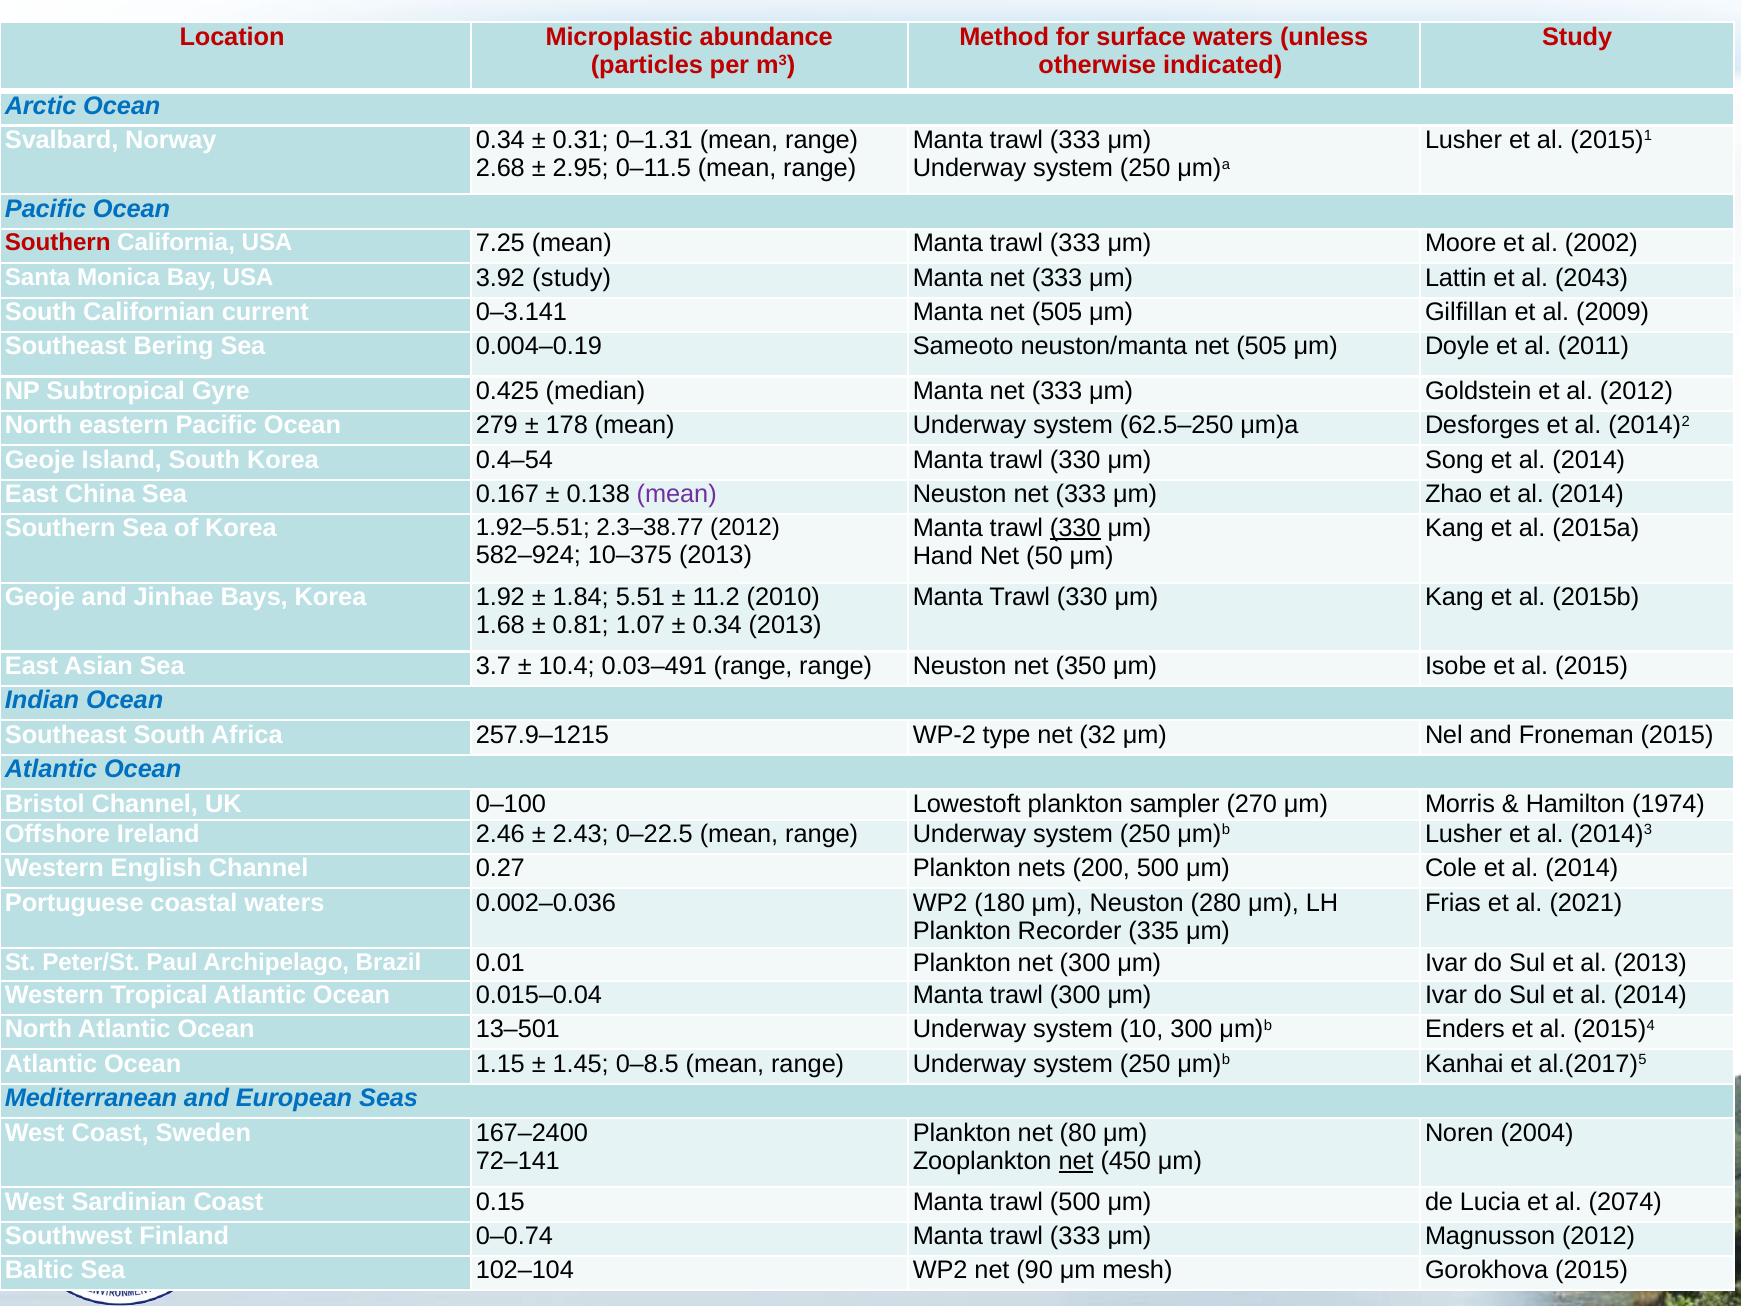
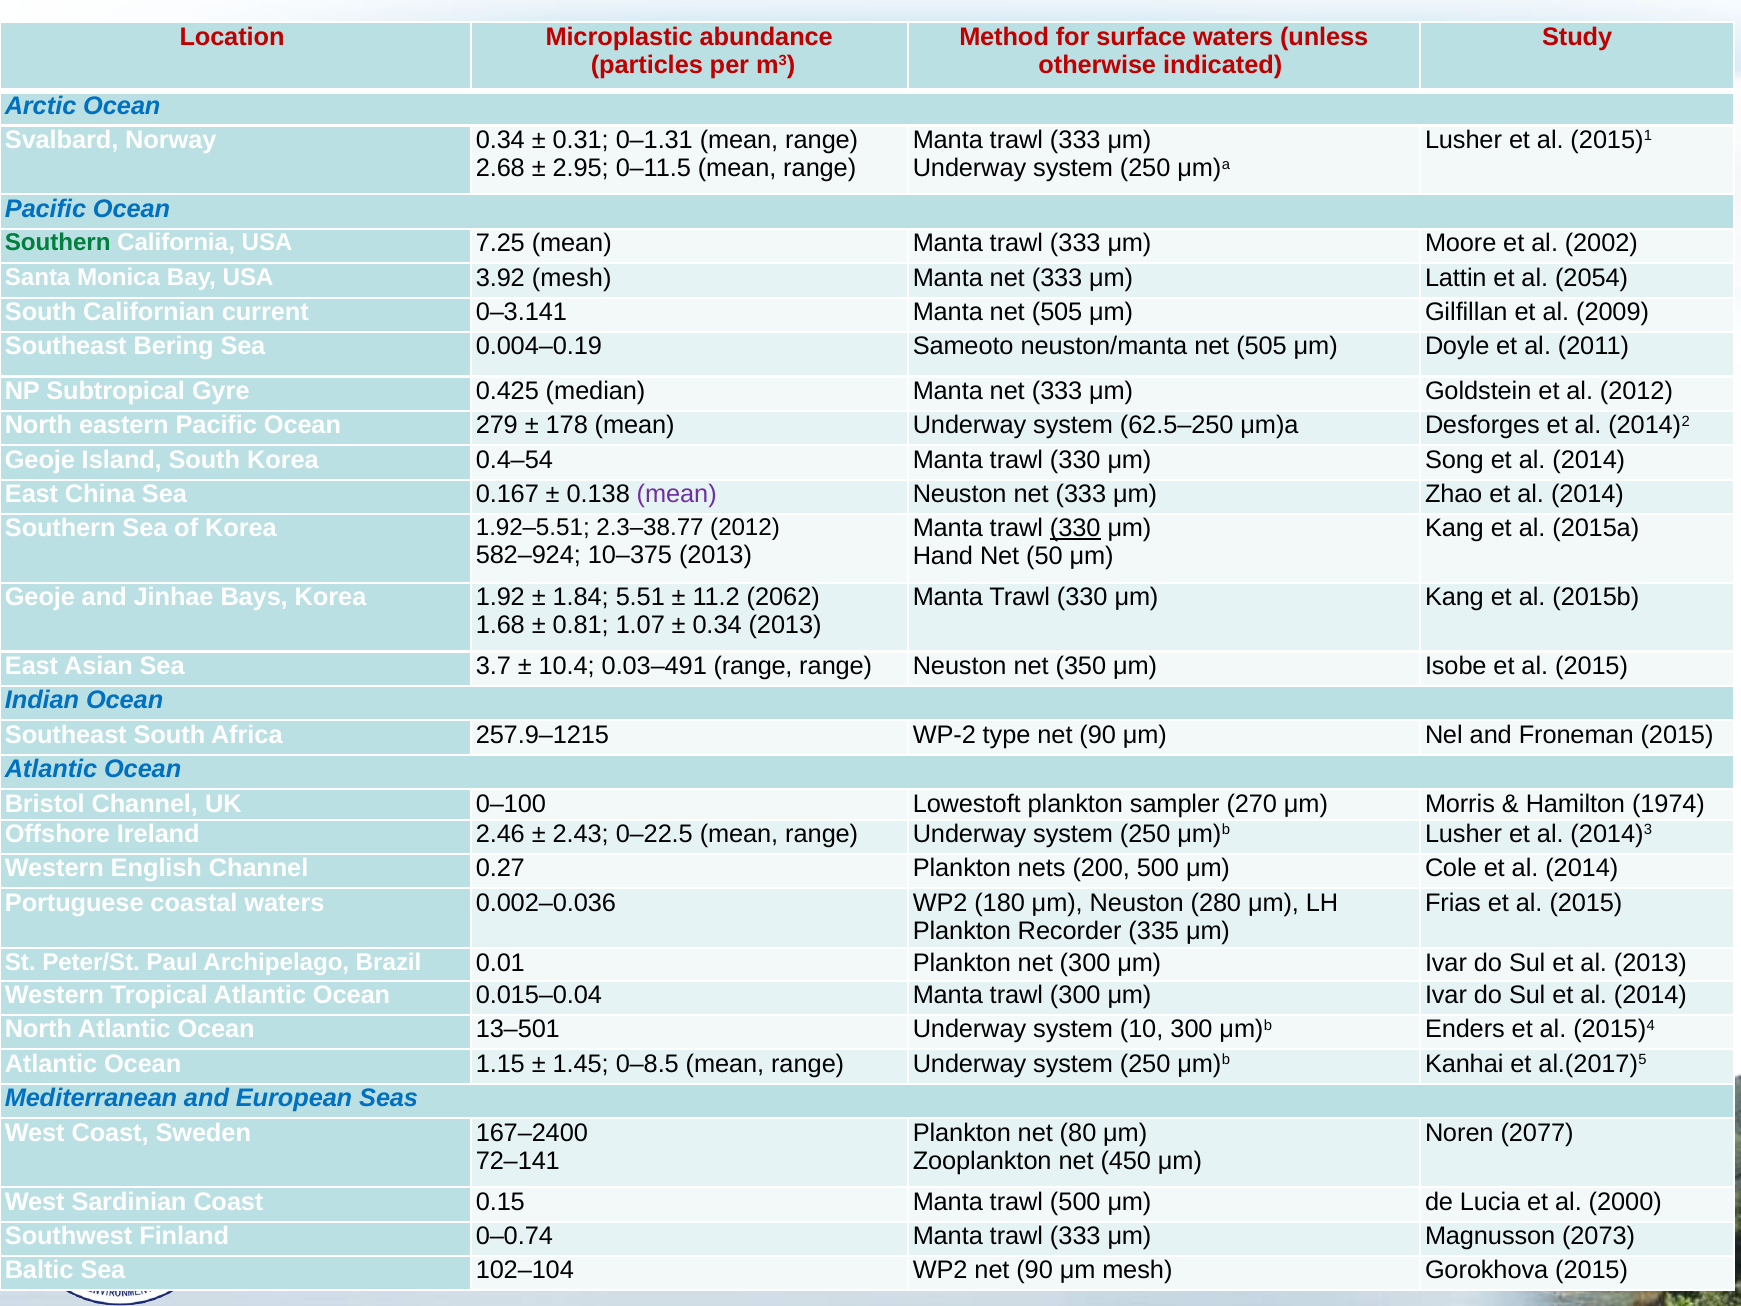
Southern at (58, 243) colour: red -> green
3.92 study: study -> mesh
2043: 2043 -> 2054
2010: 2010 -> 2062
type net 32: 32 -> 90
Frias et al 2021: 2021 -> 2015
2004: 2004 -> 2077
net at (1076, 1161) underline: present -> none
2074: 2074 -> 2000
Magnusson 2012: 2012 -> 2073
